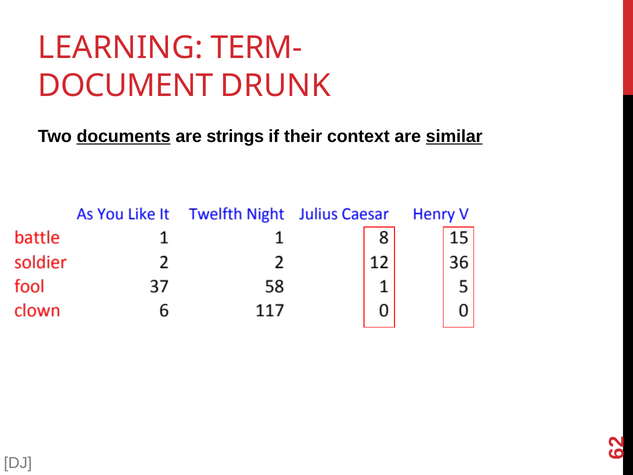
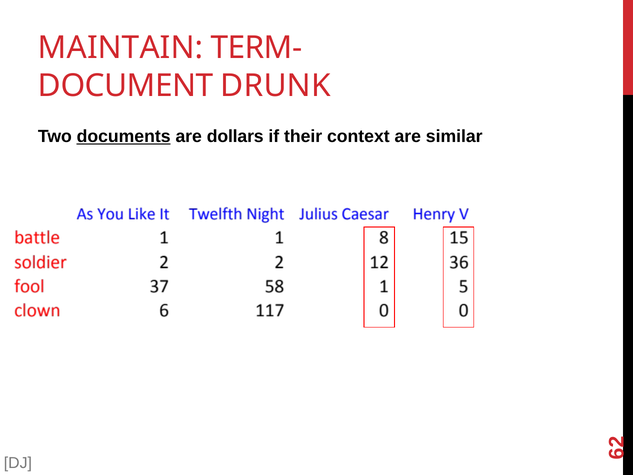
LEARNING: LEARNING -> MAINTAIN
strings: strings -> dollars
similar underline: present -> none
